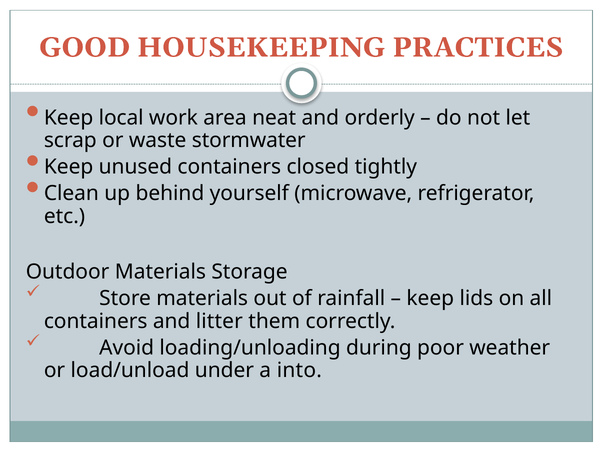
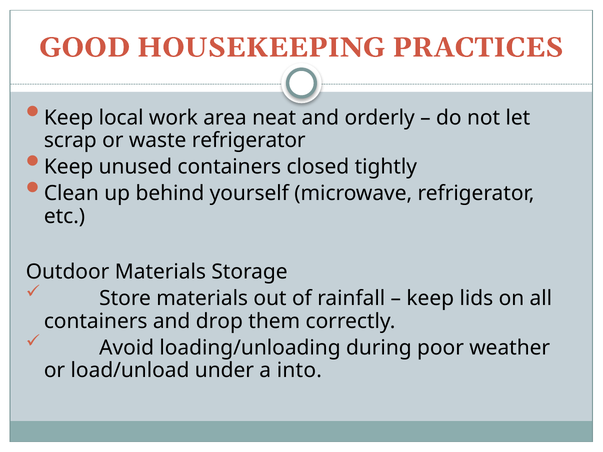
waste stormwater: stormwater -> refrigerator
litter: litter -> drop
